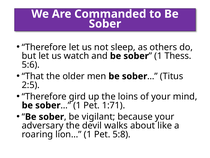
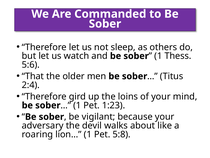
2:5: 2:5 -> 2:4
1:71: 1:71 -> 1:23
